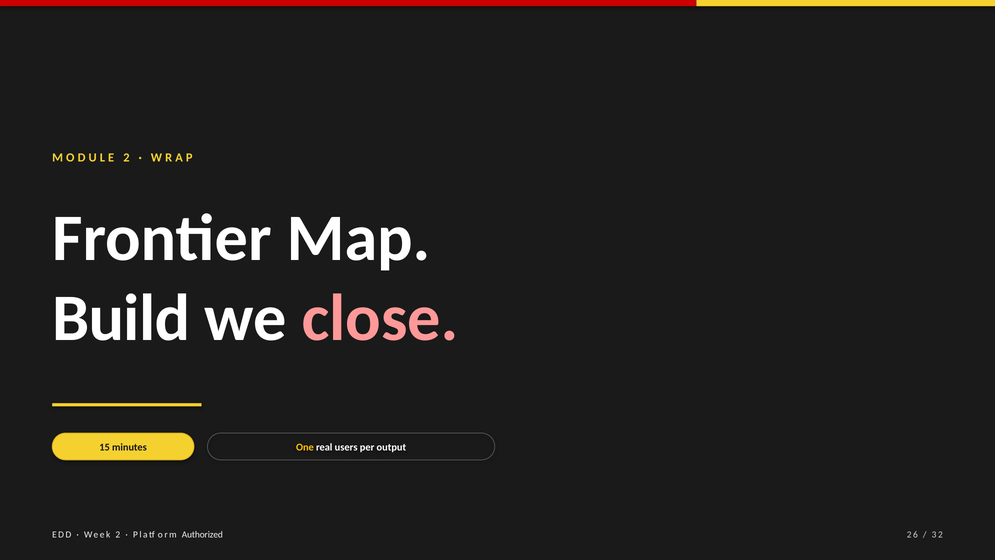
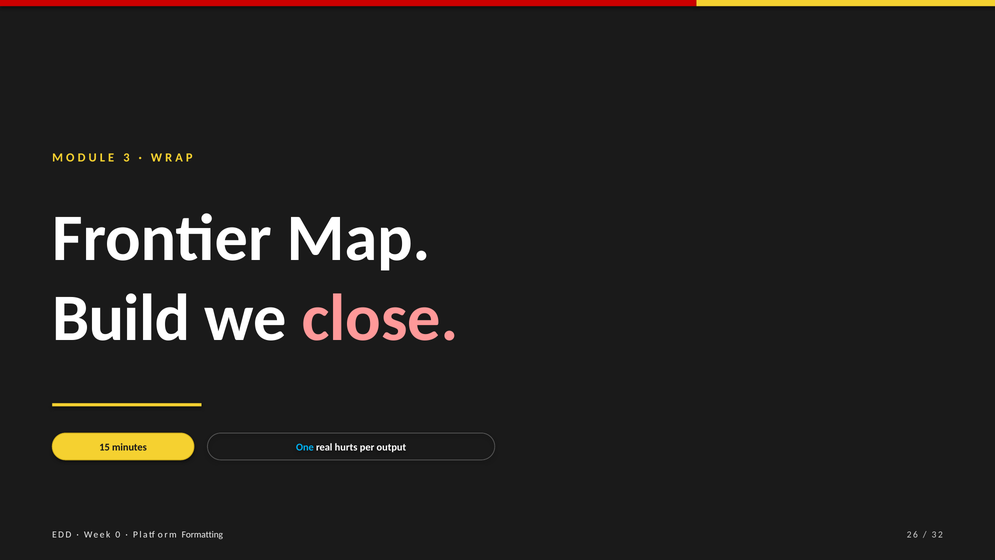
2 at (126, 158): 2 -> 3
One colour: yellow -> light blue
users: users -> hurts
Week 2: 2 -> 0
Authorized: Authorized -> Formatting
